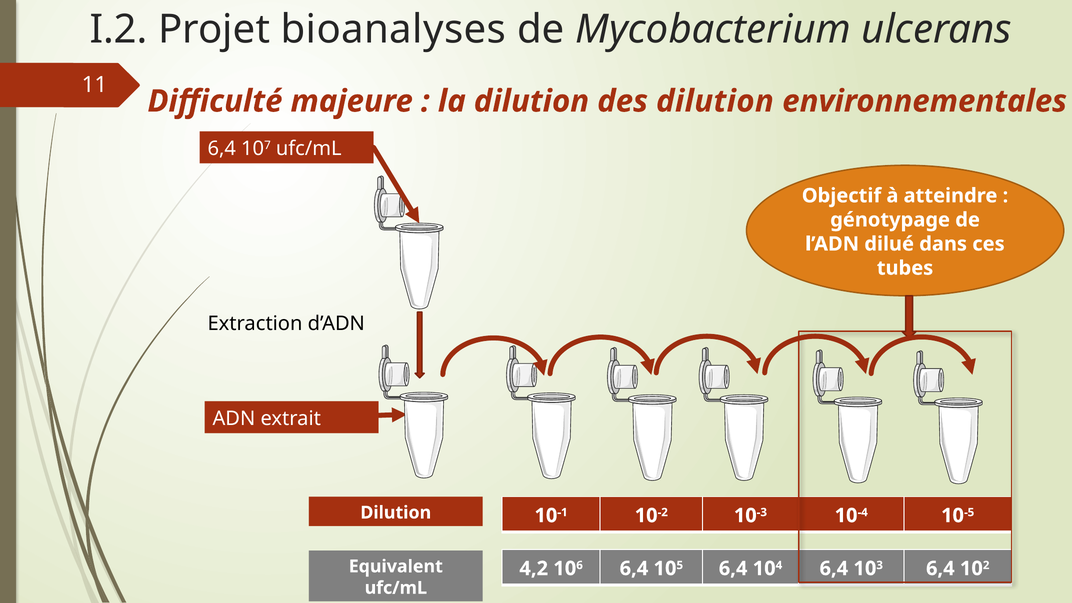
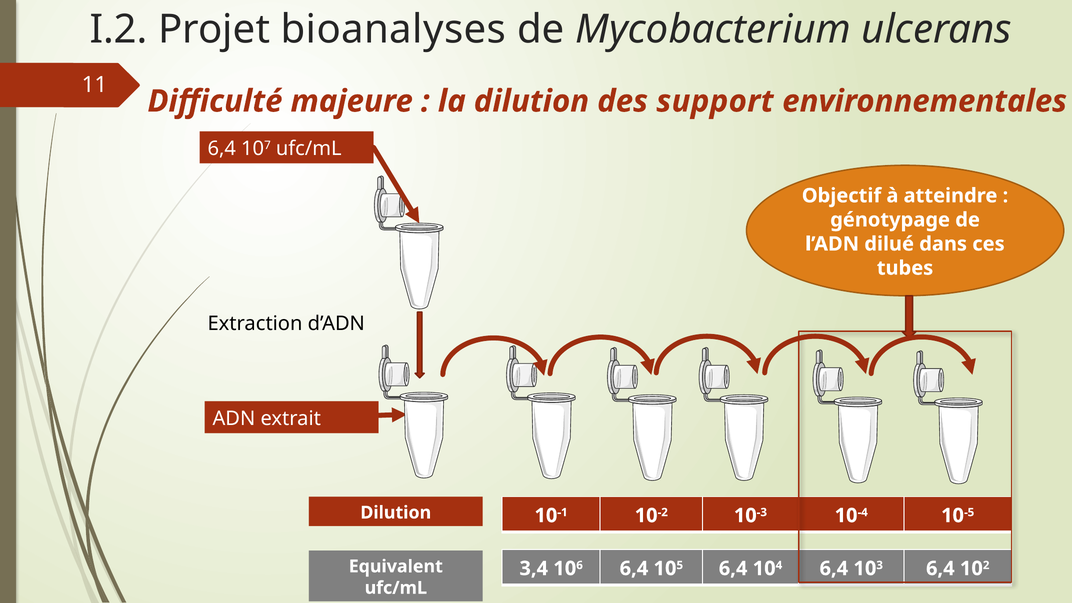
des dilution: dilution -> support
4,2: 4,2 -> 3,4
